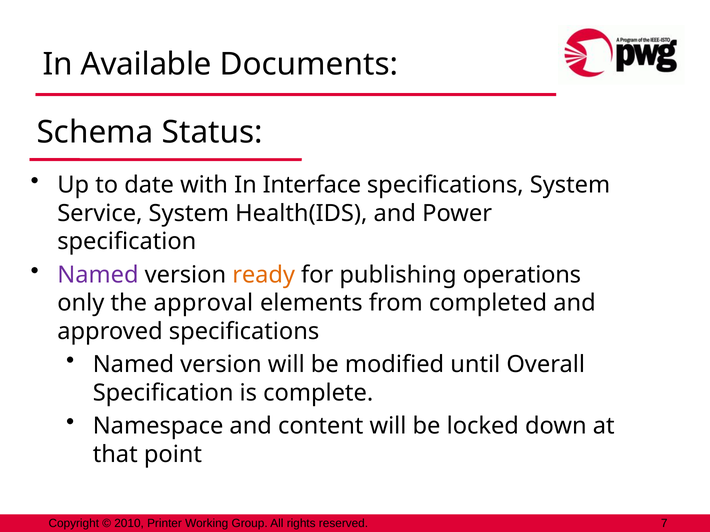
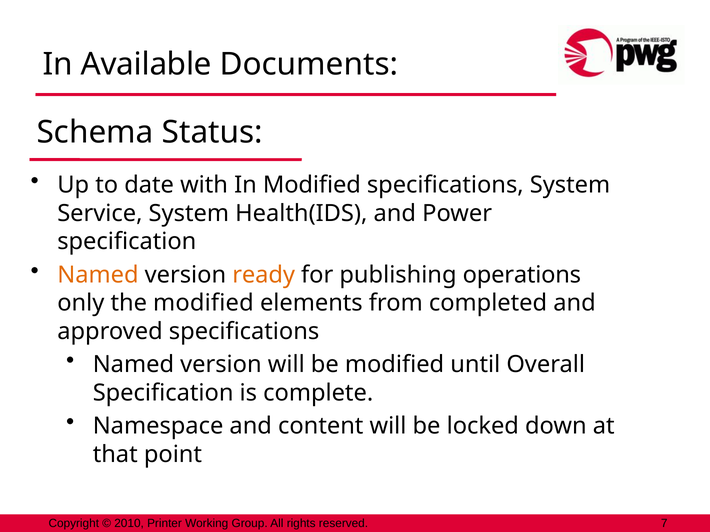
In Interface: Interface -> Modified
Named at (98, 275) colour: purple -> orange
the approval: approval -> modified
